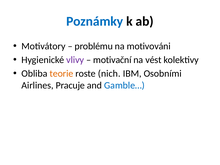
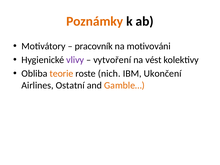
Poznámky colour: blue -> orange
problému: problému -> pracovník
motivační: motivační -> vytvoření
Osobními: Osobními -> Ukončení
Pracuje: Pracuje -> Ostatní
Gamble… colour: blue -> orange
